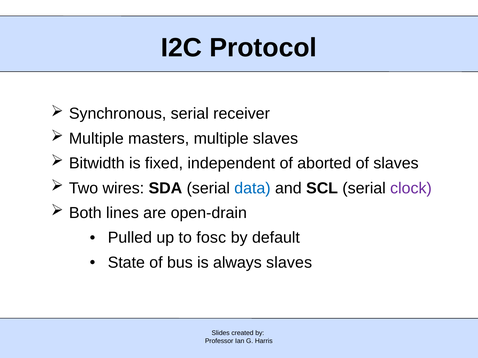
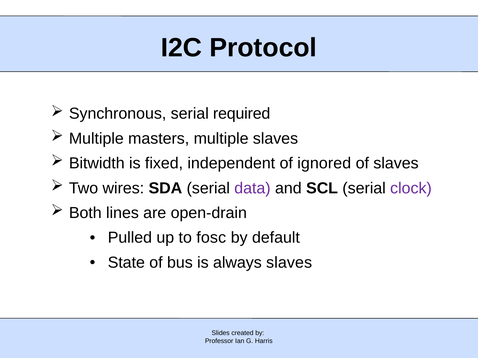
receiver: receiver -> required
aborted: aborted -> ignored
data colour: blue -> purple
